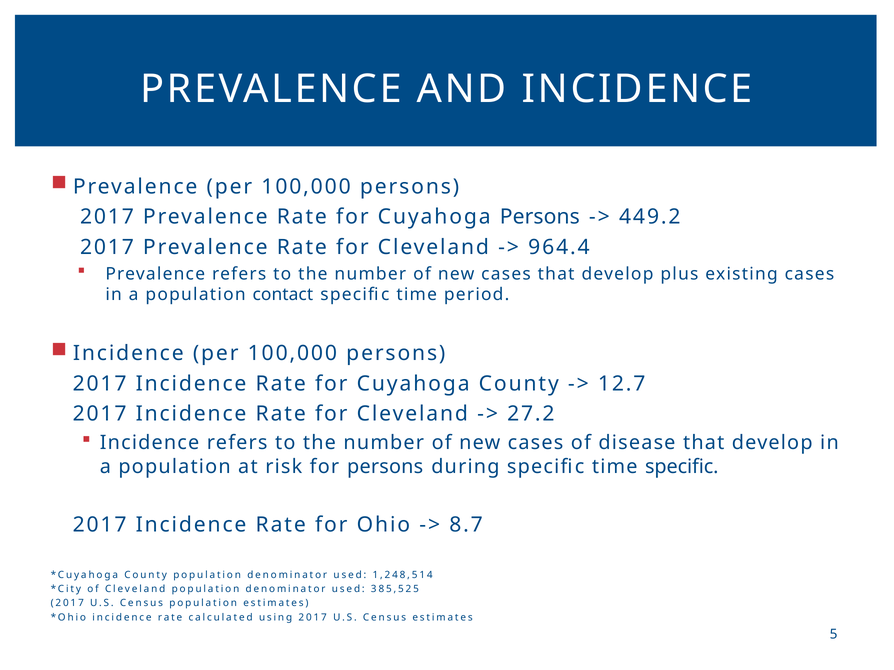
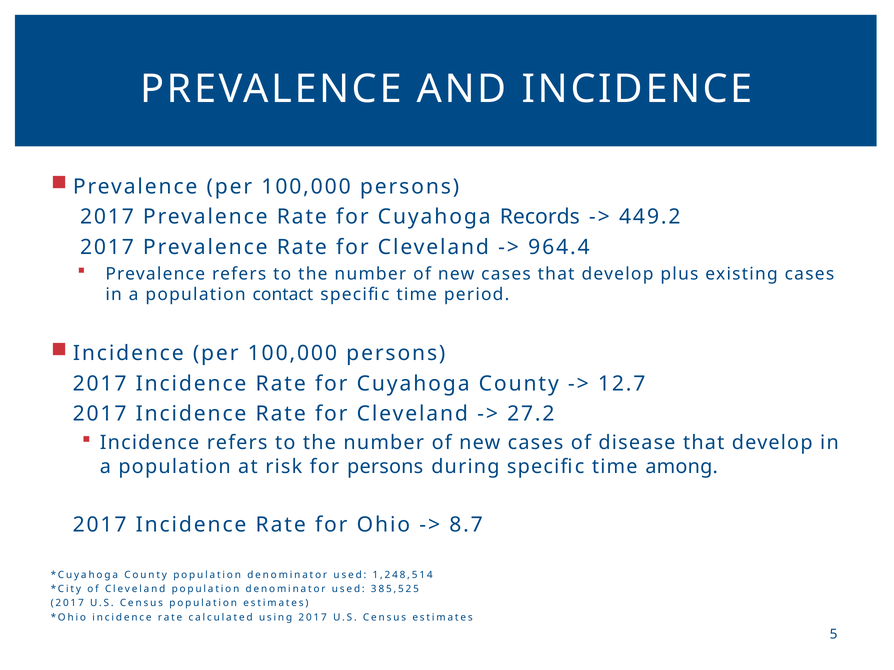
Cuyahoga Persons: Persons -> Records
time specific: specific -> among
